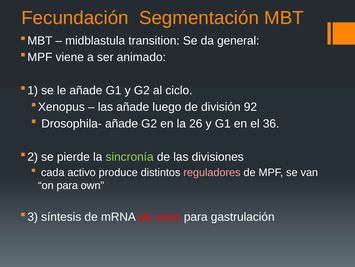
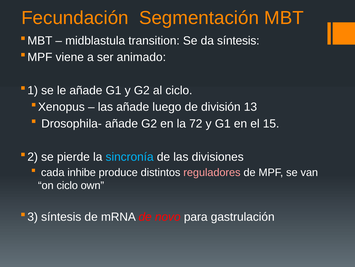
da general: general -> síntesis
92: 92 -> 13
26: 26 -> 72
36: 36 -> 15
sincronía colour: light green -> light blue
activo: activo -> inhibe
on para: para -> ciclo
